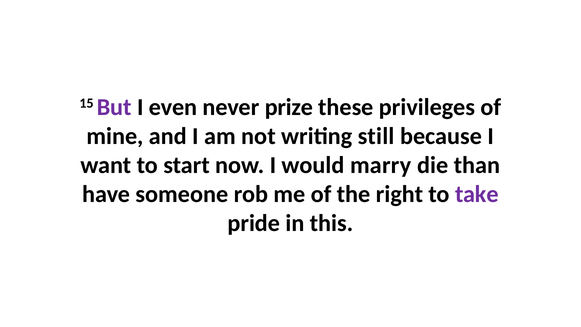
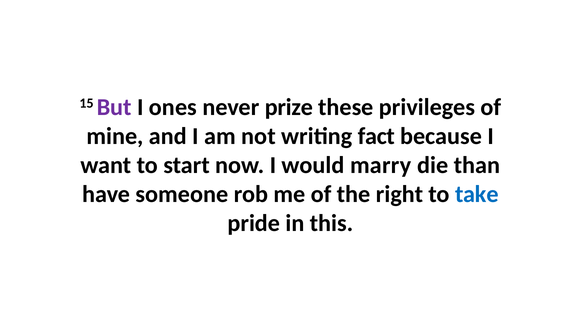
even: even -> ones
still: still -> fact
take colour: purple -> blue
